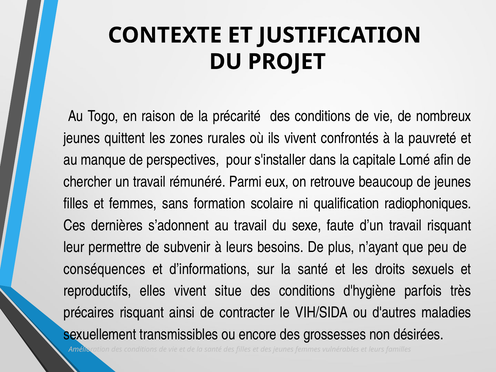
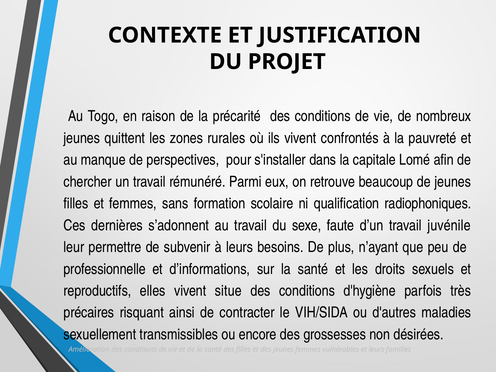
travail risquant: risquant -> juvénile
conséquences: conséquences -> professionnelle
